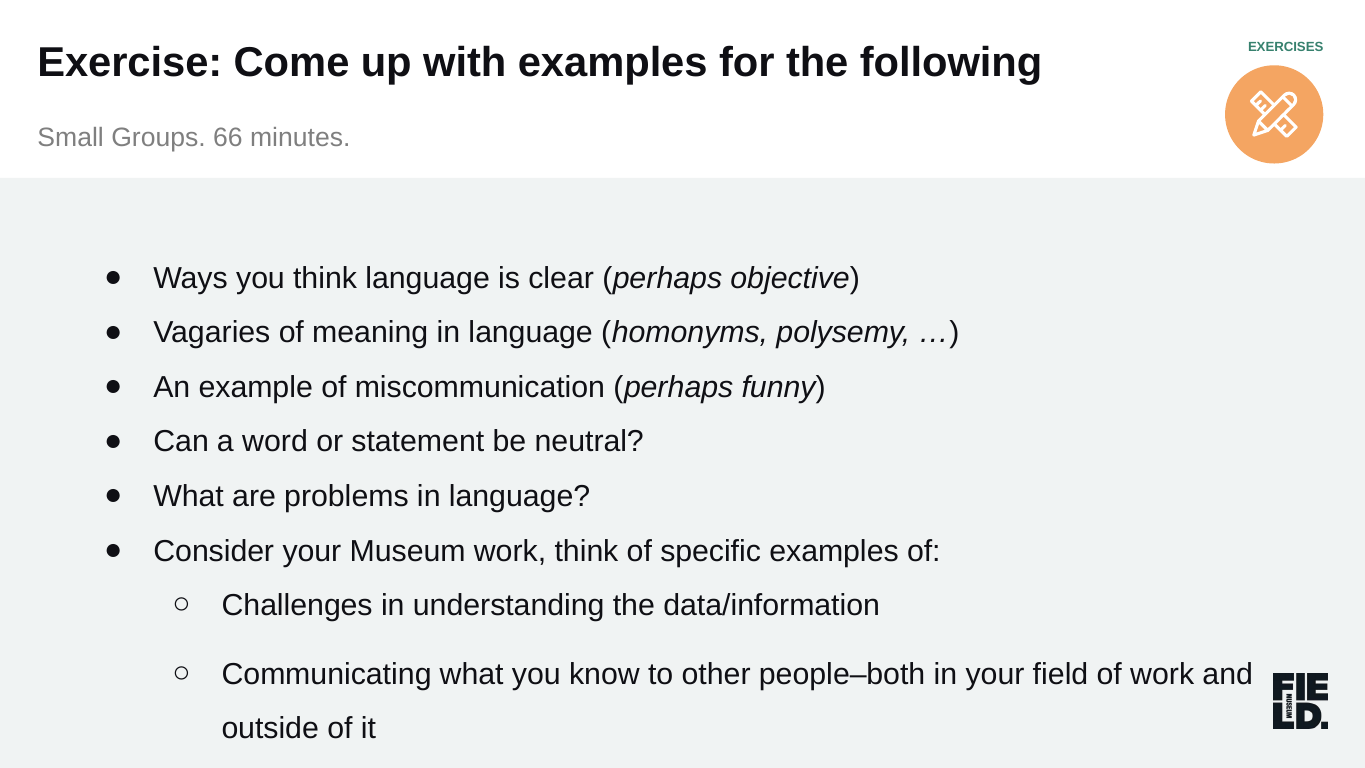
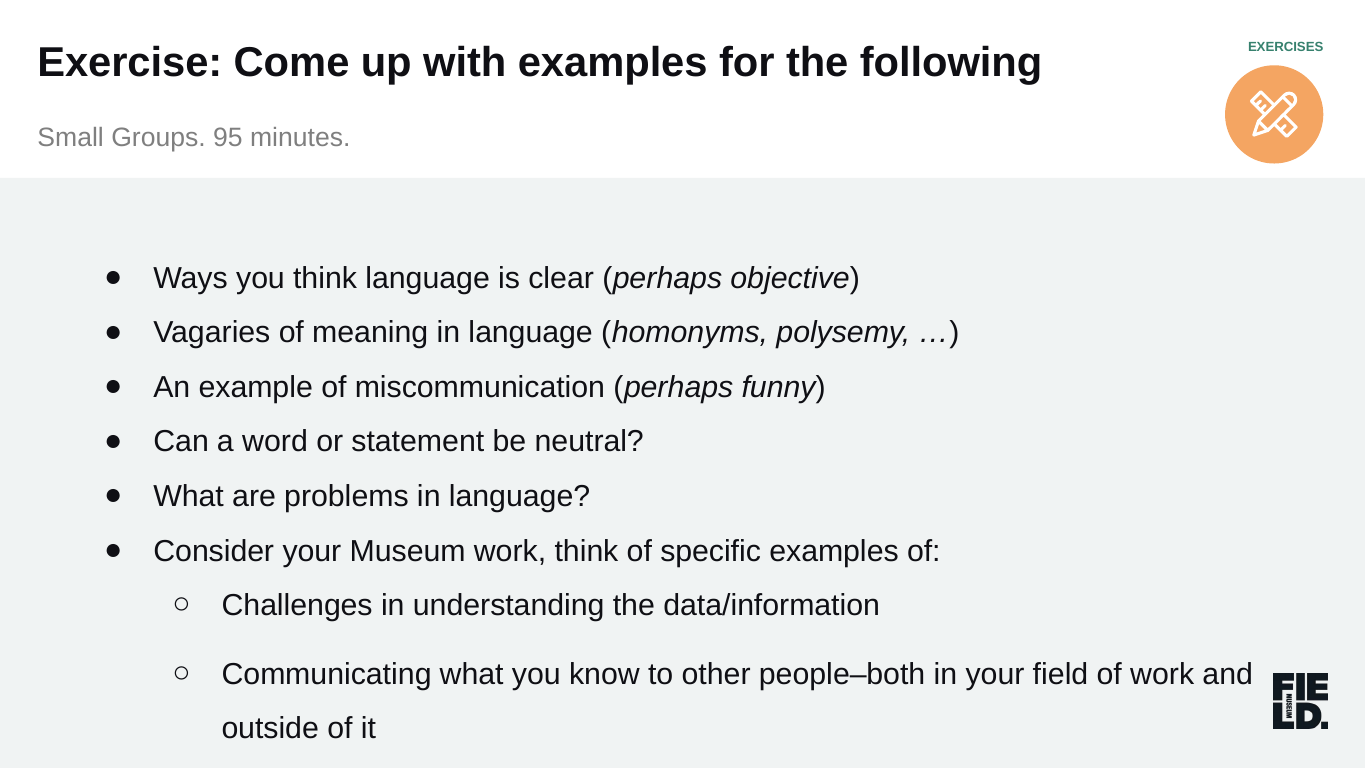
66: 66 -> 95
